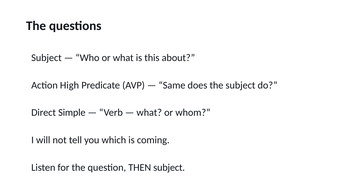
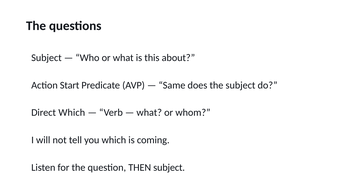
High: High -> Start
Direct Simple: Simple -> Which
